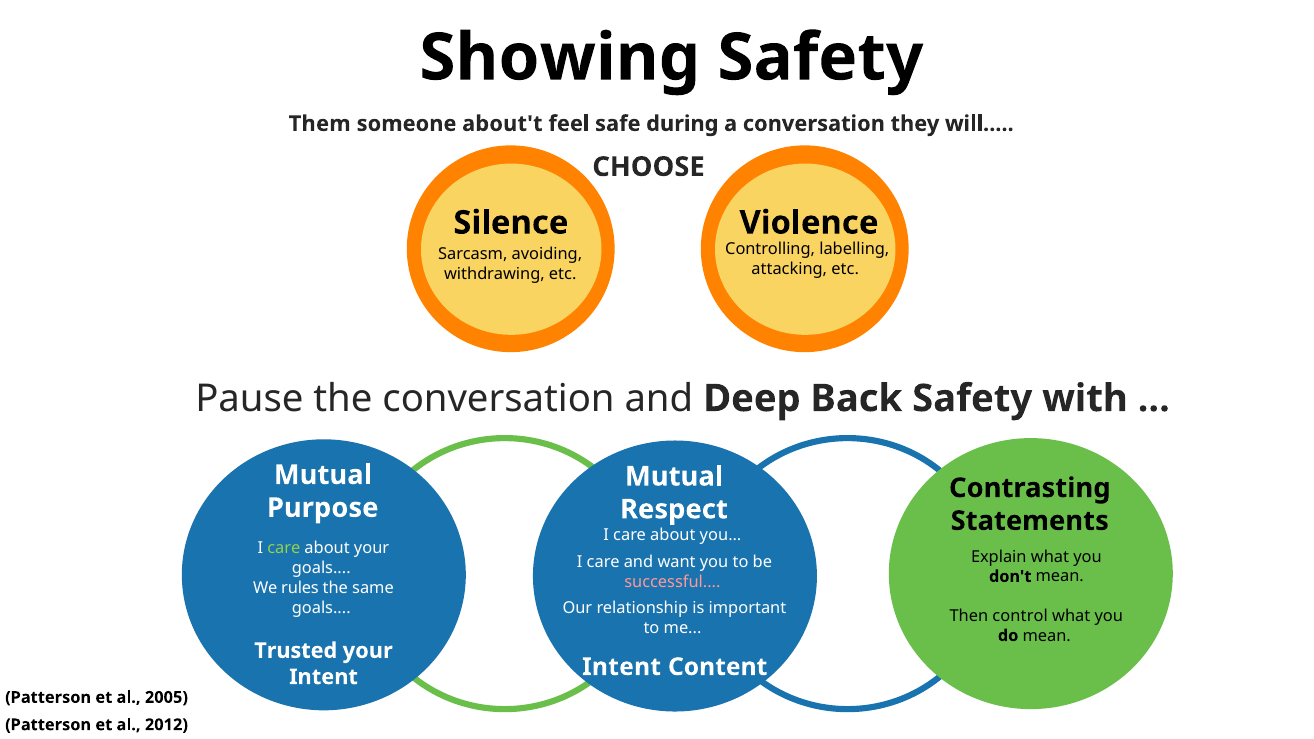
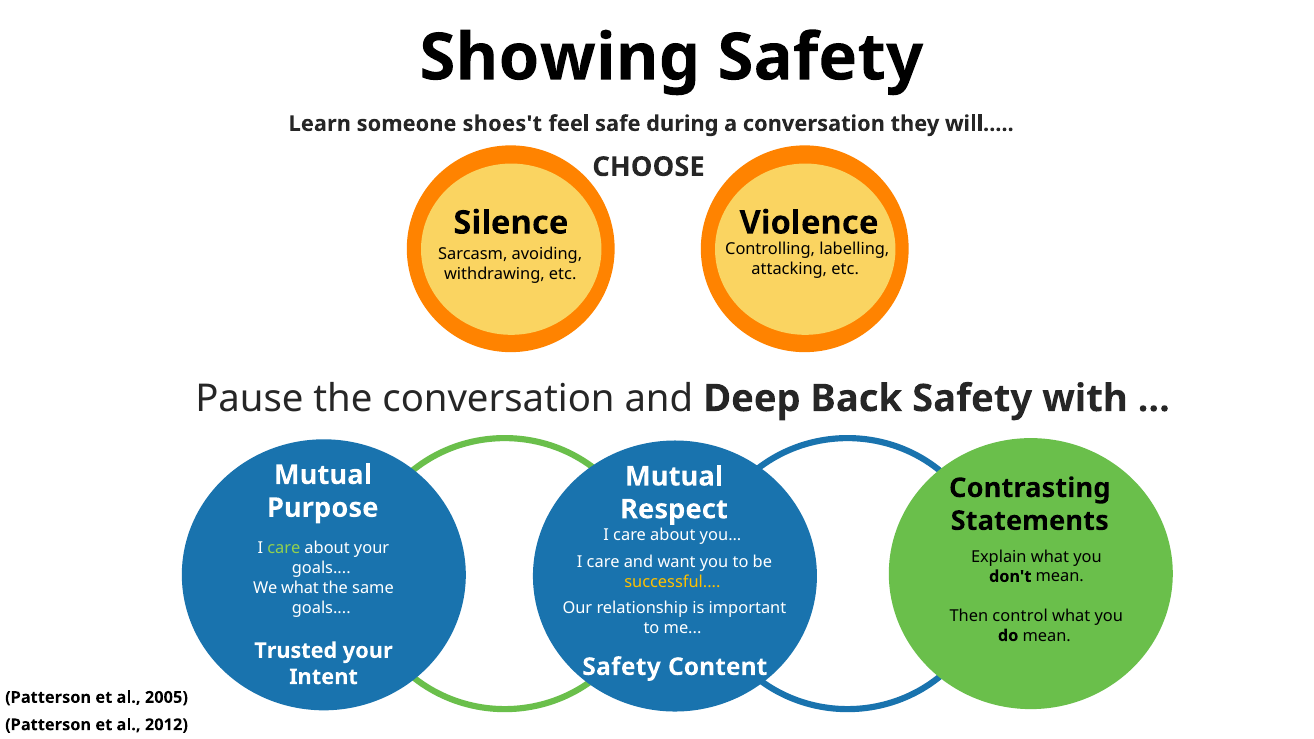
Them: Them -> Learn
about't: about't -> shoes't
successful colour: pink -> yellow
We rules: rules -> what
Intent at (622, 667): Intent -> Safety
